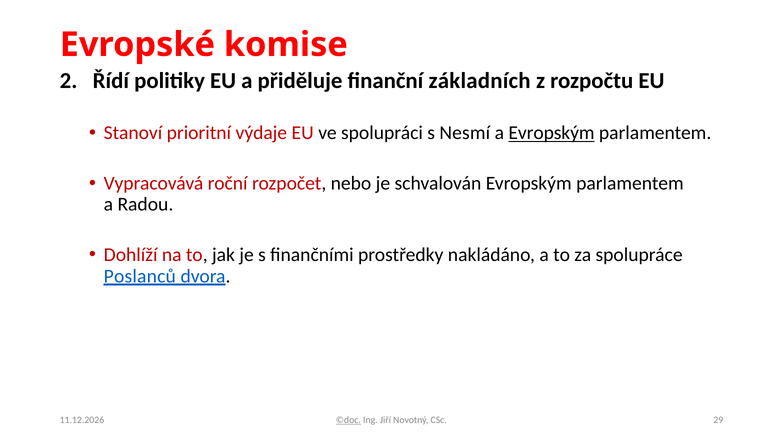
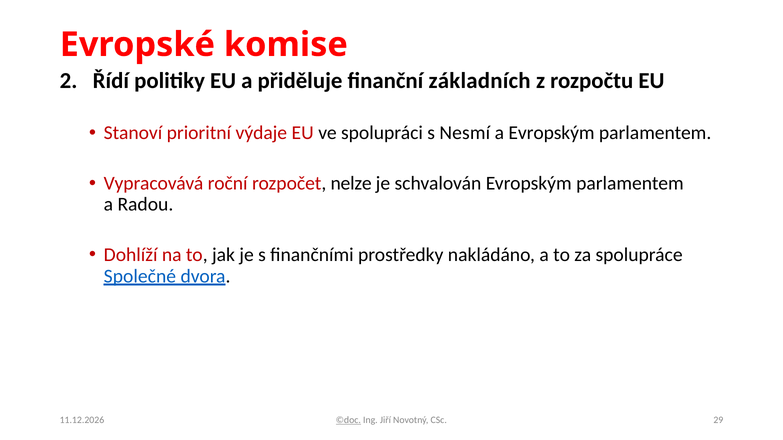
Evropským at (552, 133) underline: present -> none
nebo: nebo -> nelze
Poslanců: Poslanců -> Společné
